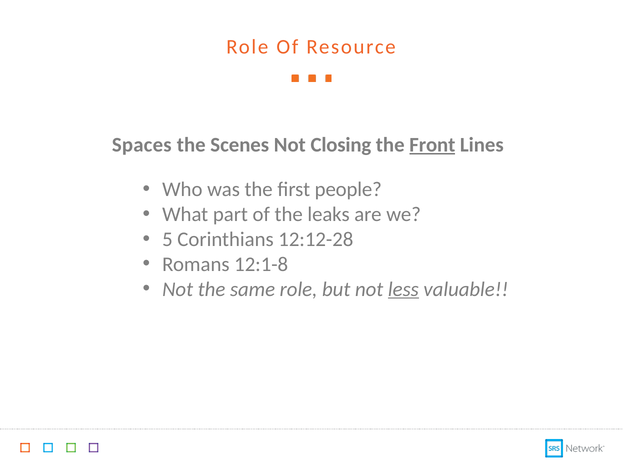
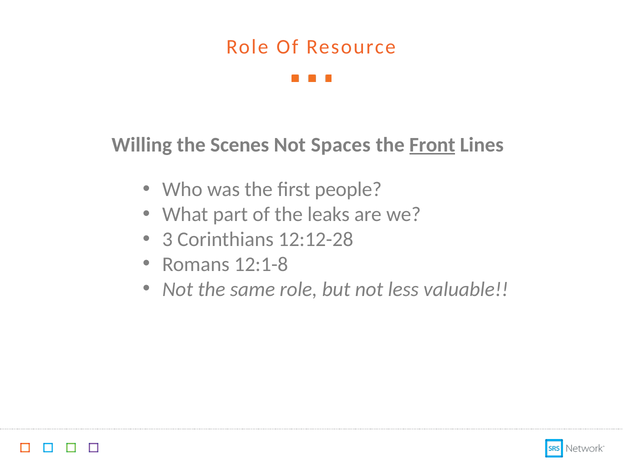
Spaces: Spaces -> Willing
Closing: Closing -> Spaces
5: 5 -> 3
less underline: present -> none
